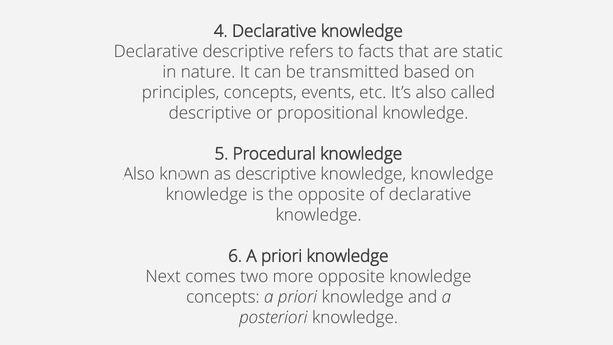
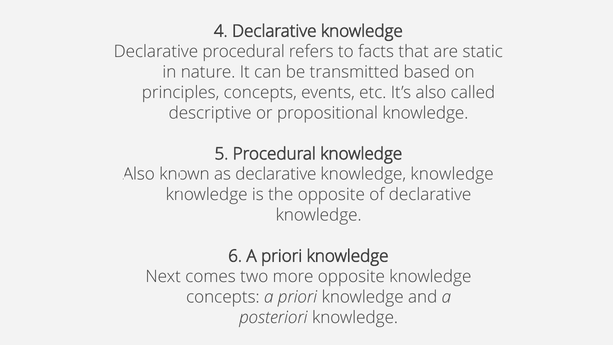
Declarative descriptive: descriptive -> procedural
as descriptive: descriptive -> declarative
